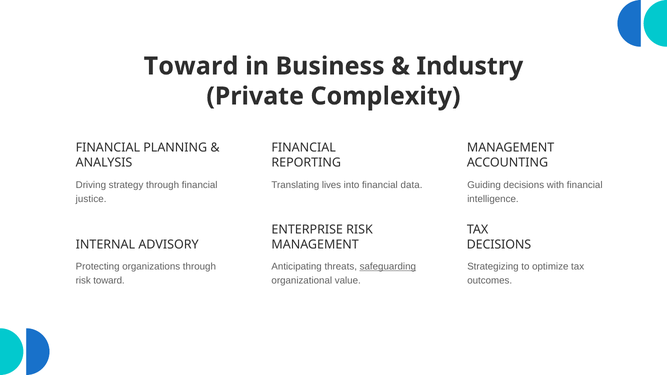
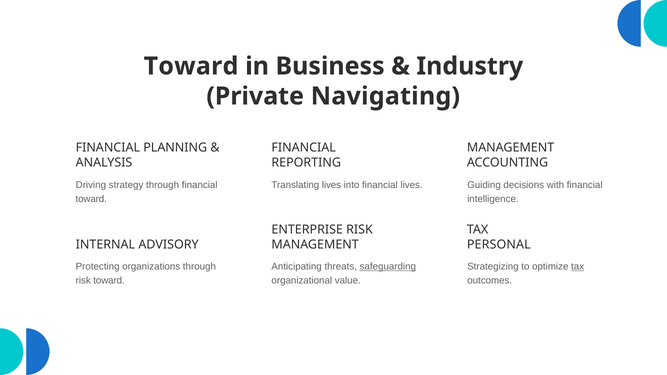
Complexity: Complexity -> Navigating
financial data: data -> lives
justice at (91, 199): justice -> toward
DECISIONS at (499, 245): DECISIONS -> PERSONAL
tax at (578, 267) underline: none -> present
